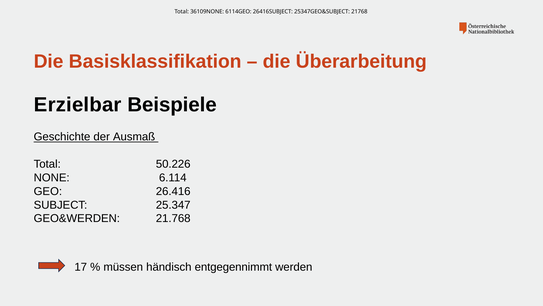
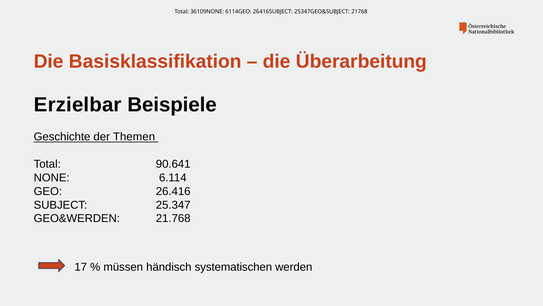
Ausmaß: Ausmaß -> Themen
50.226: 50.226 -> 90.641
entgegennimmt: entgegennimmt -> systematischen
